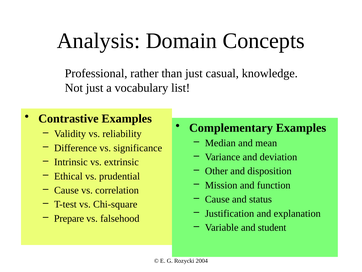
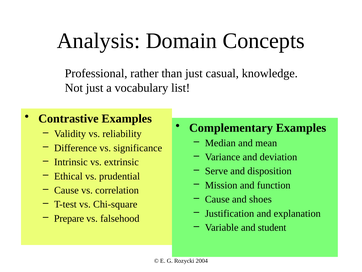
Other: Other -> Serve
status: status -> shoes
